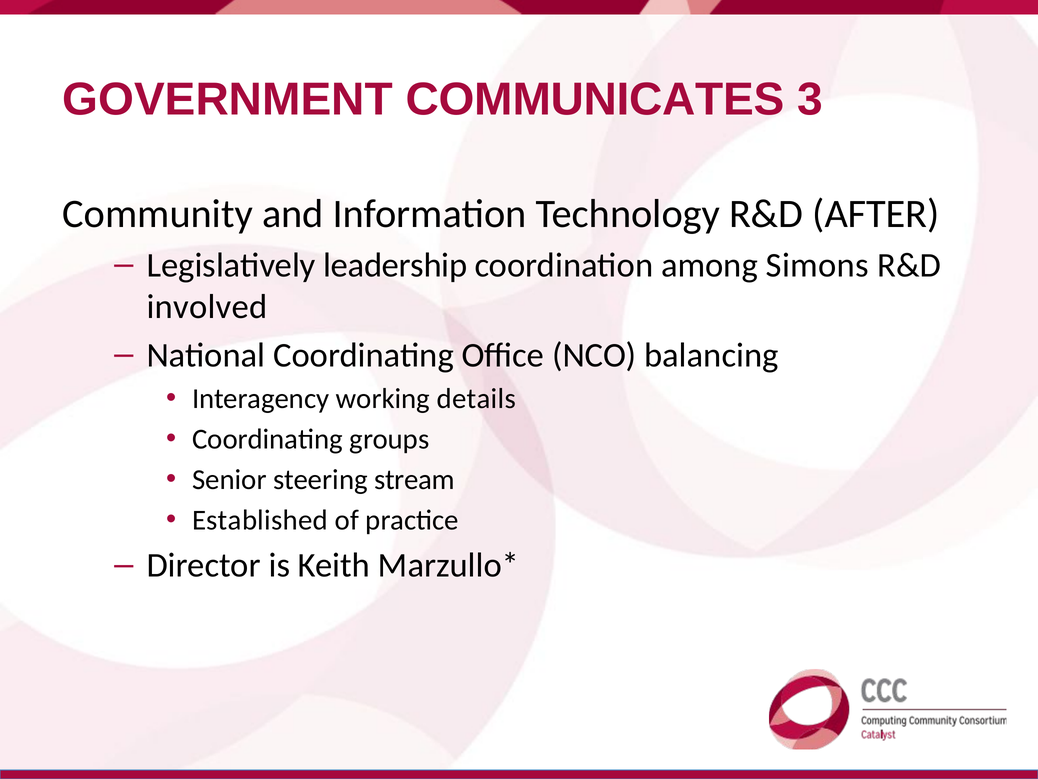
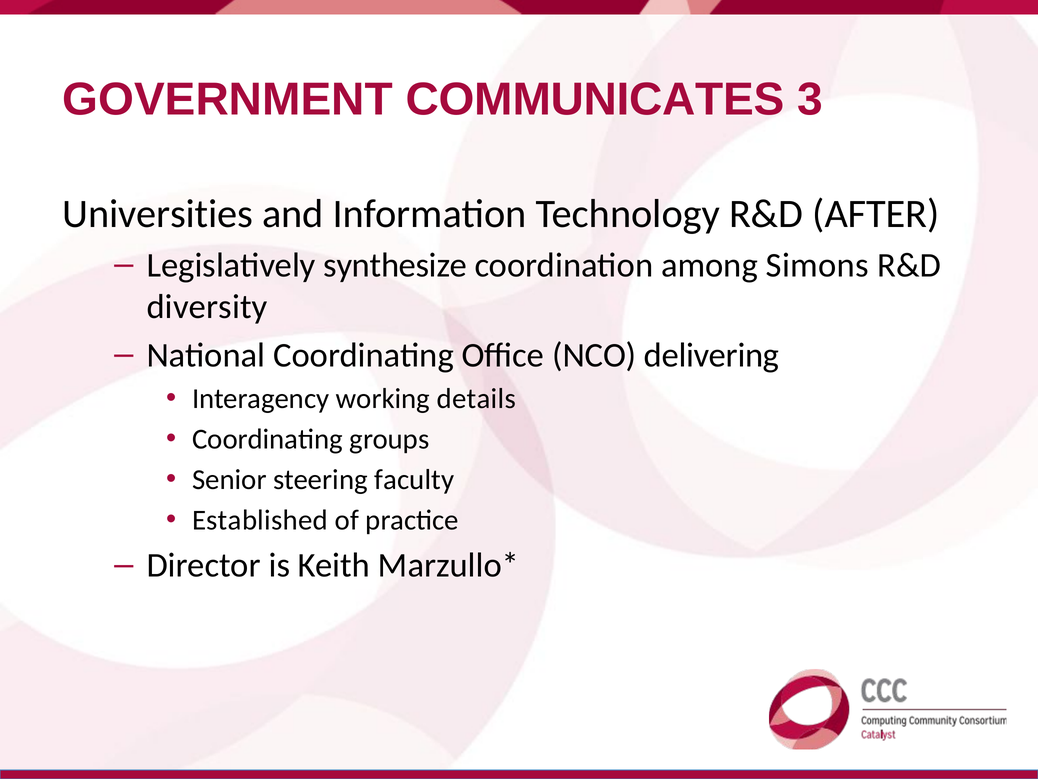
Community: Community -> Universities
leadership: leadership -> synthesize
involved: involved -> diversity
balancing: balancing -> delivering
stream: stream -> faculty
